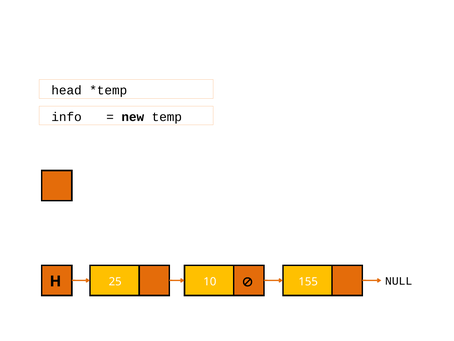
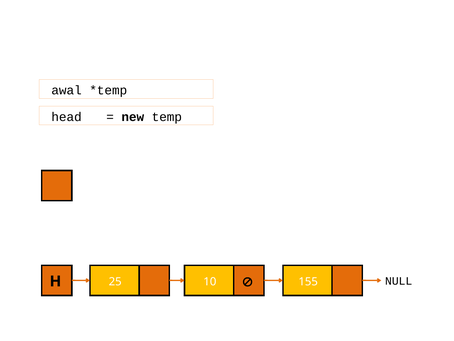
head: head -> awal
info: info -> head
